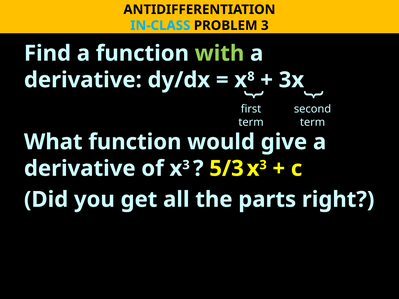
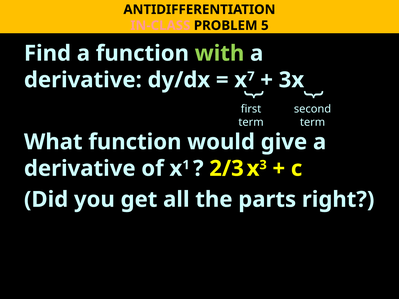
IN-CLASS colour: light blue -> pink
PROBLEM 3: 3 -> 5
8: 8 -> 7
3 at (186, 165): 3 -> 1
5/3: 5/3 -> 2/3
